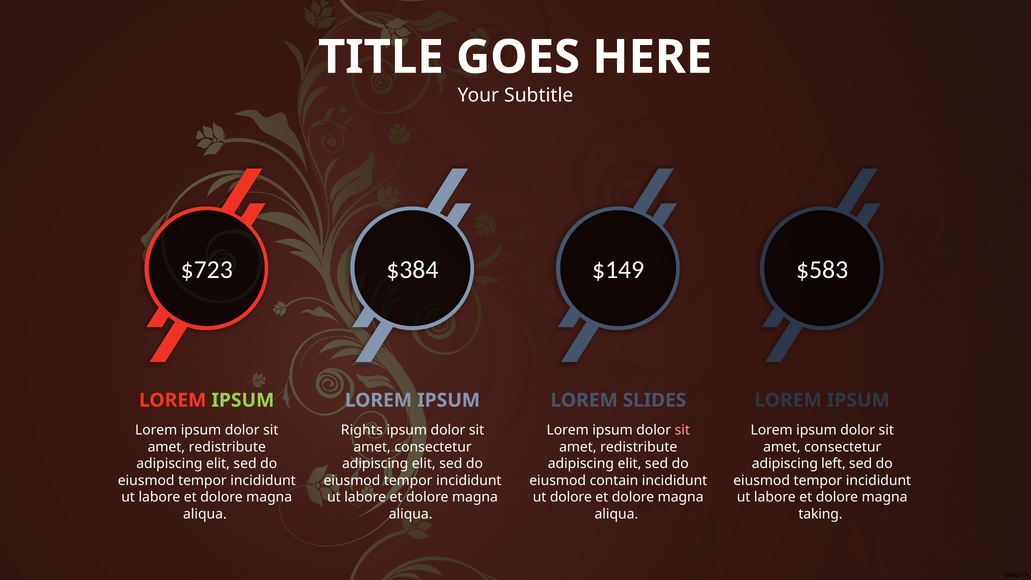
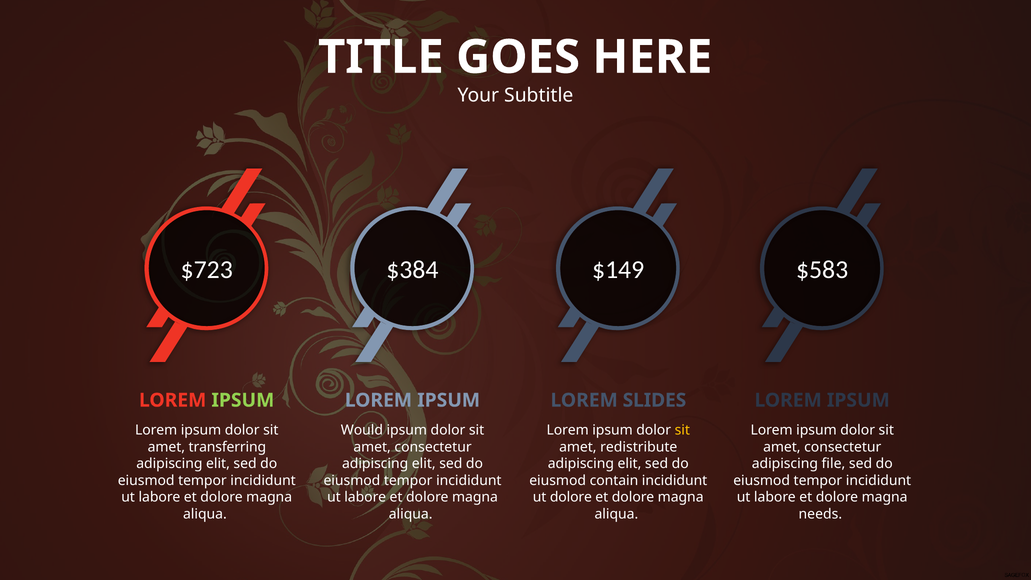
Rights: Rights -> Would
sit at (682, 430) colour: pink -> yellow
redistribute at (227, 447): redistribute -> transferring
left: left -> file
taking: taking -> needs
